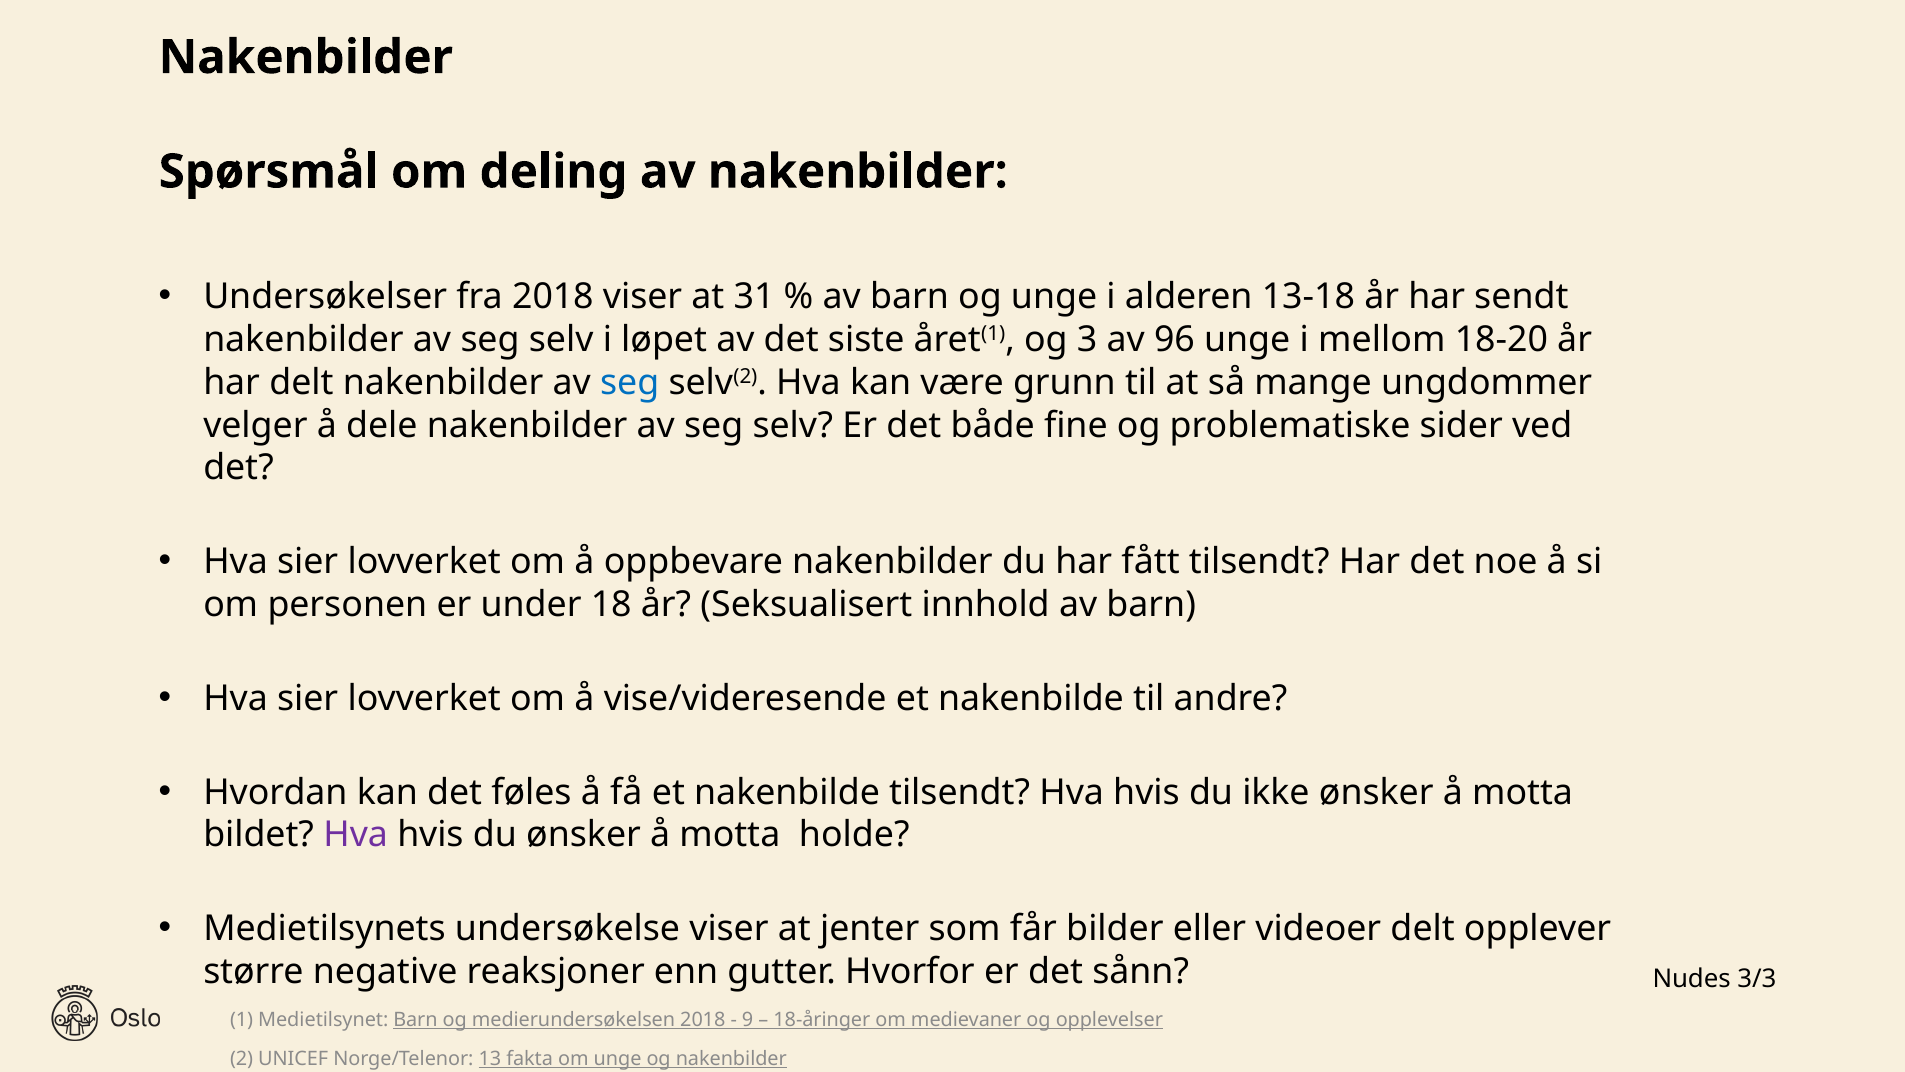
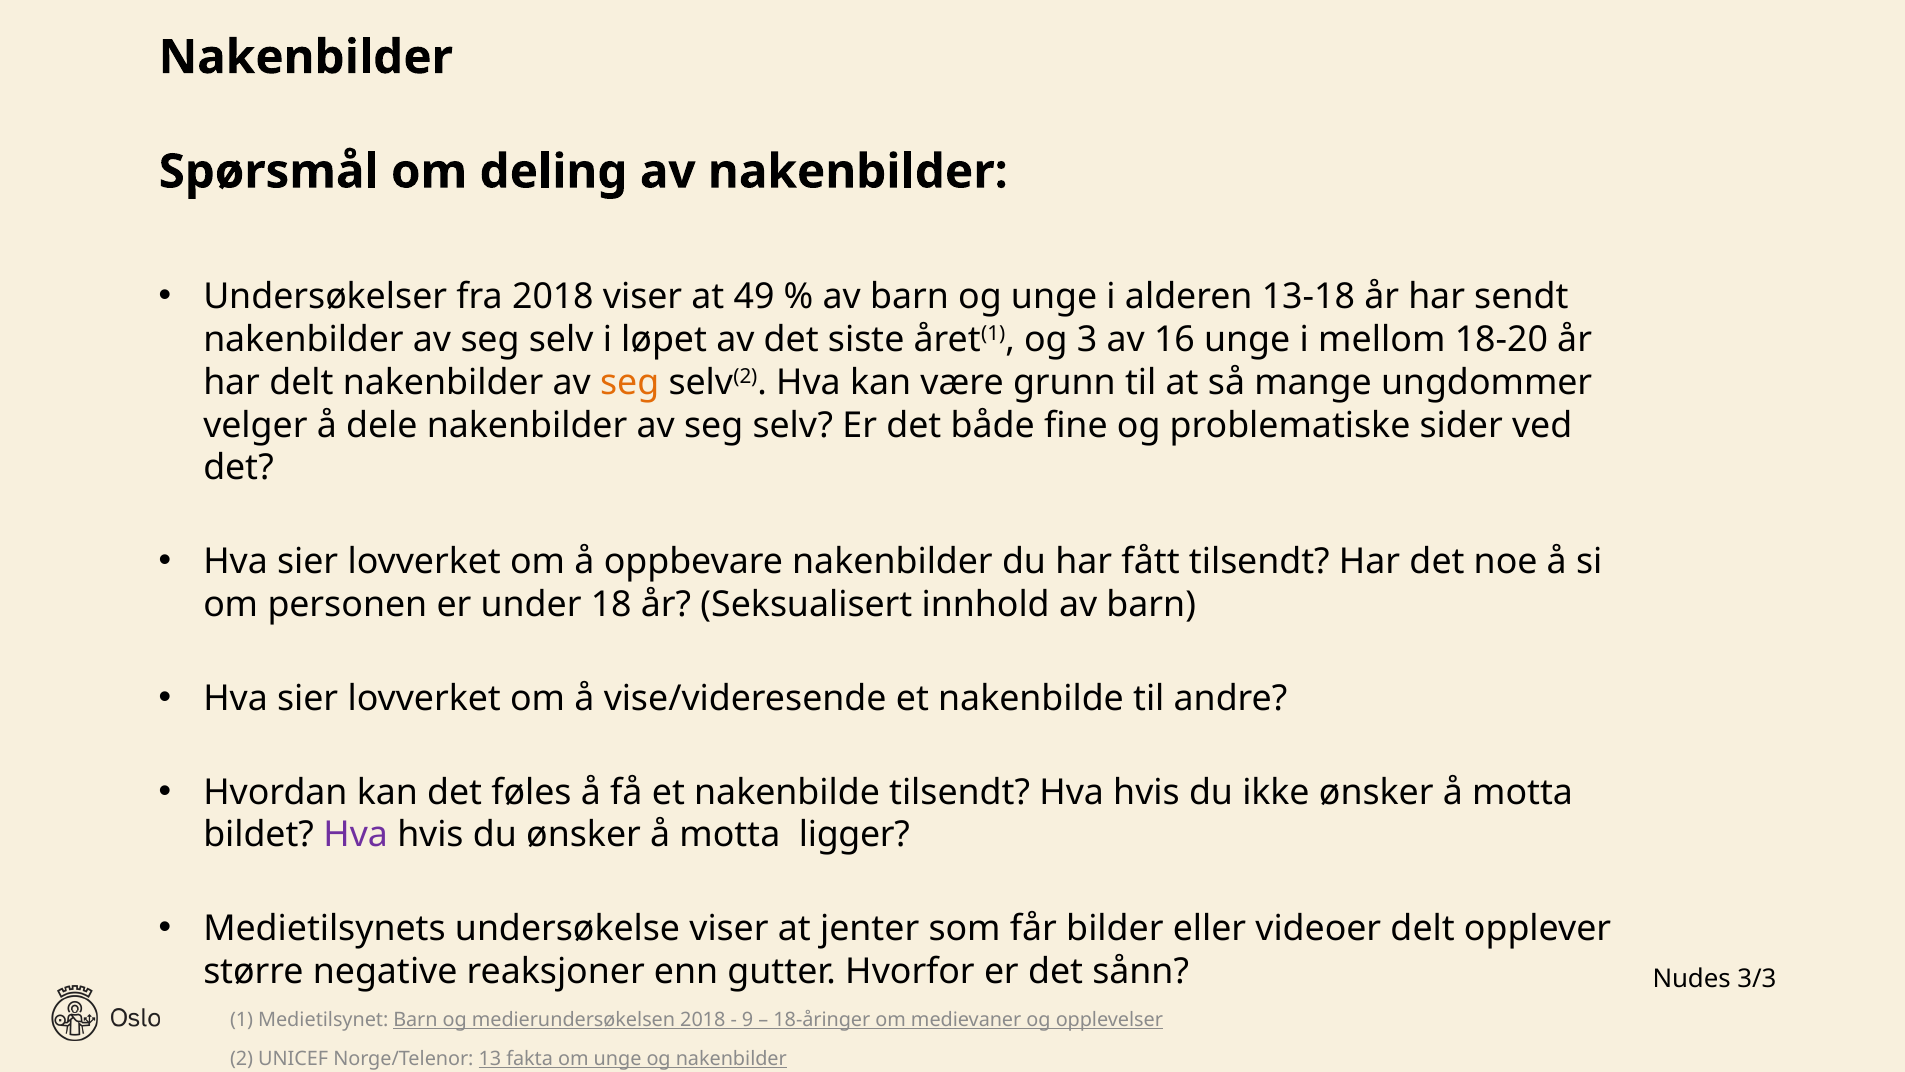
31: 31 -> 49
96: 96 -> 16
seg at (630, 382) colour: blue -> orange
holde: holde -> ligger
